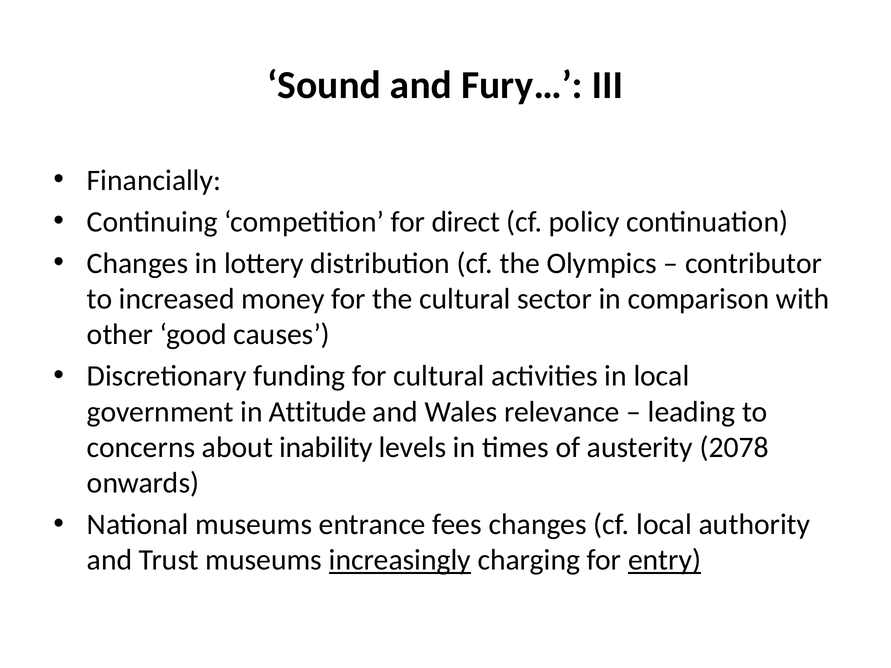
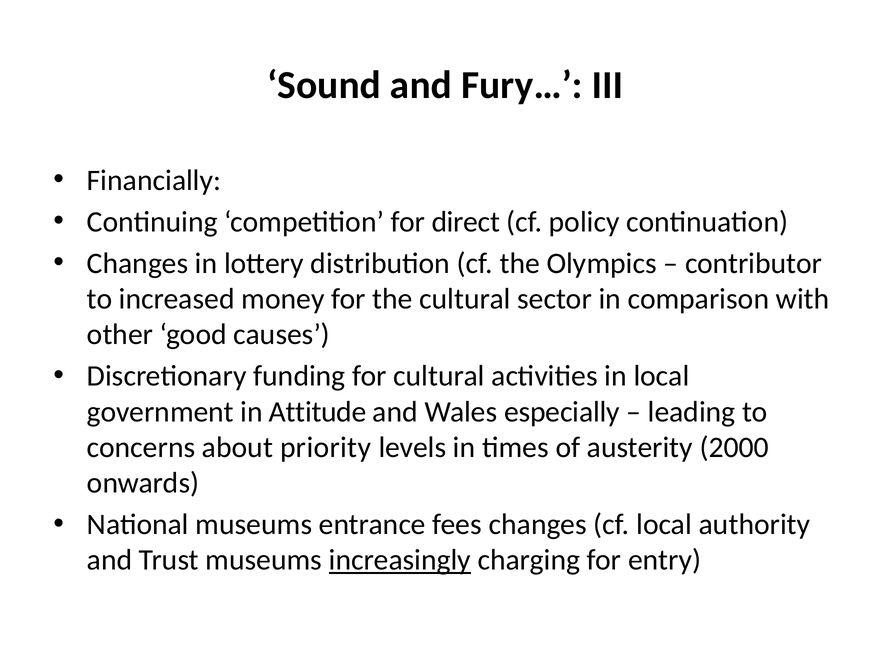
relevance: relevance -> especially
inability: inability -> priority
2078: 2078 -> 2000
entry underline: present -> none
